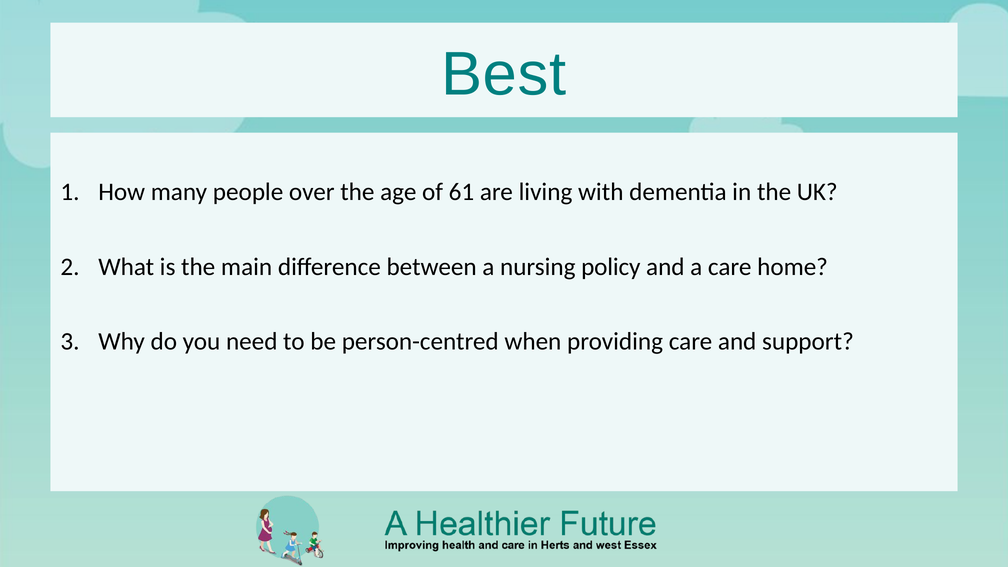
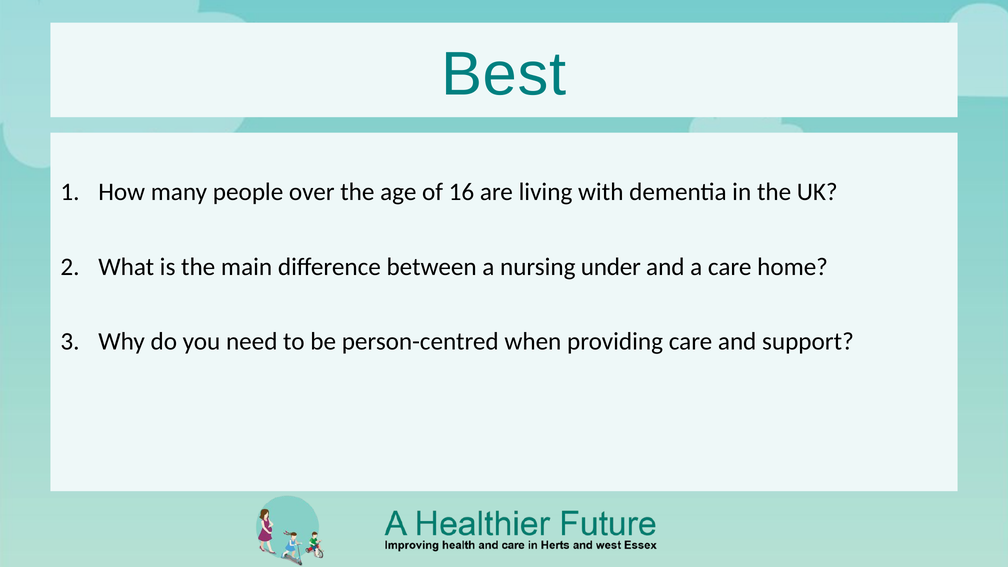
61: 61 -> 16
policy: policy -> under
